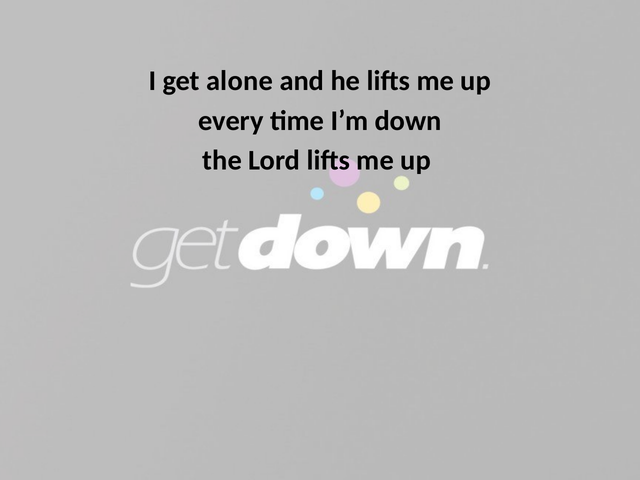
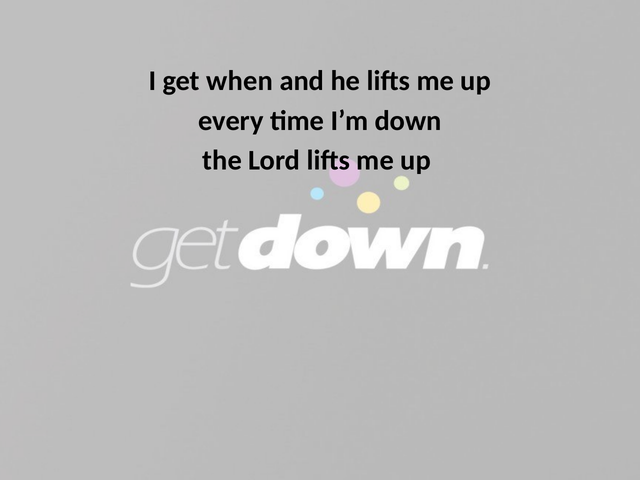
alone: alone -> when
